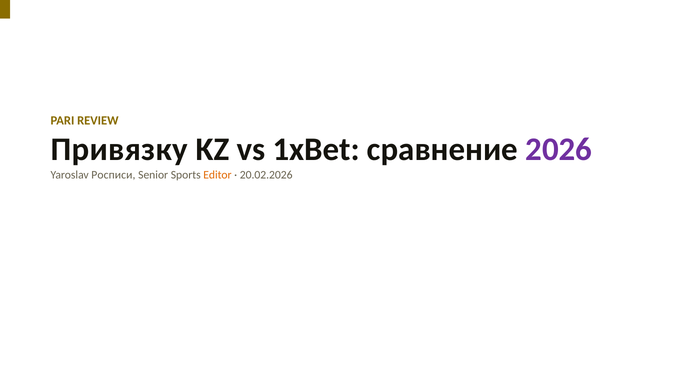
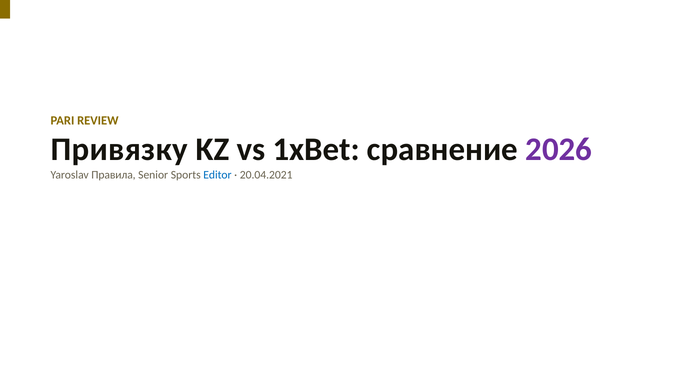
Росписи: Росписи -> Правила
Editor colour: orange -> blue
20.02.2026: 20.02.2026 -> 20.04.2021
